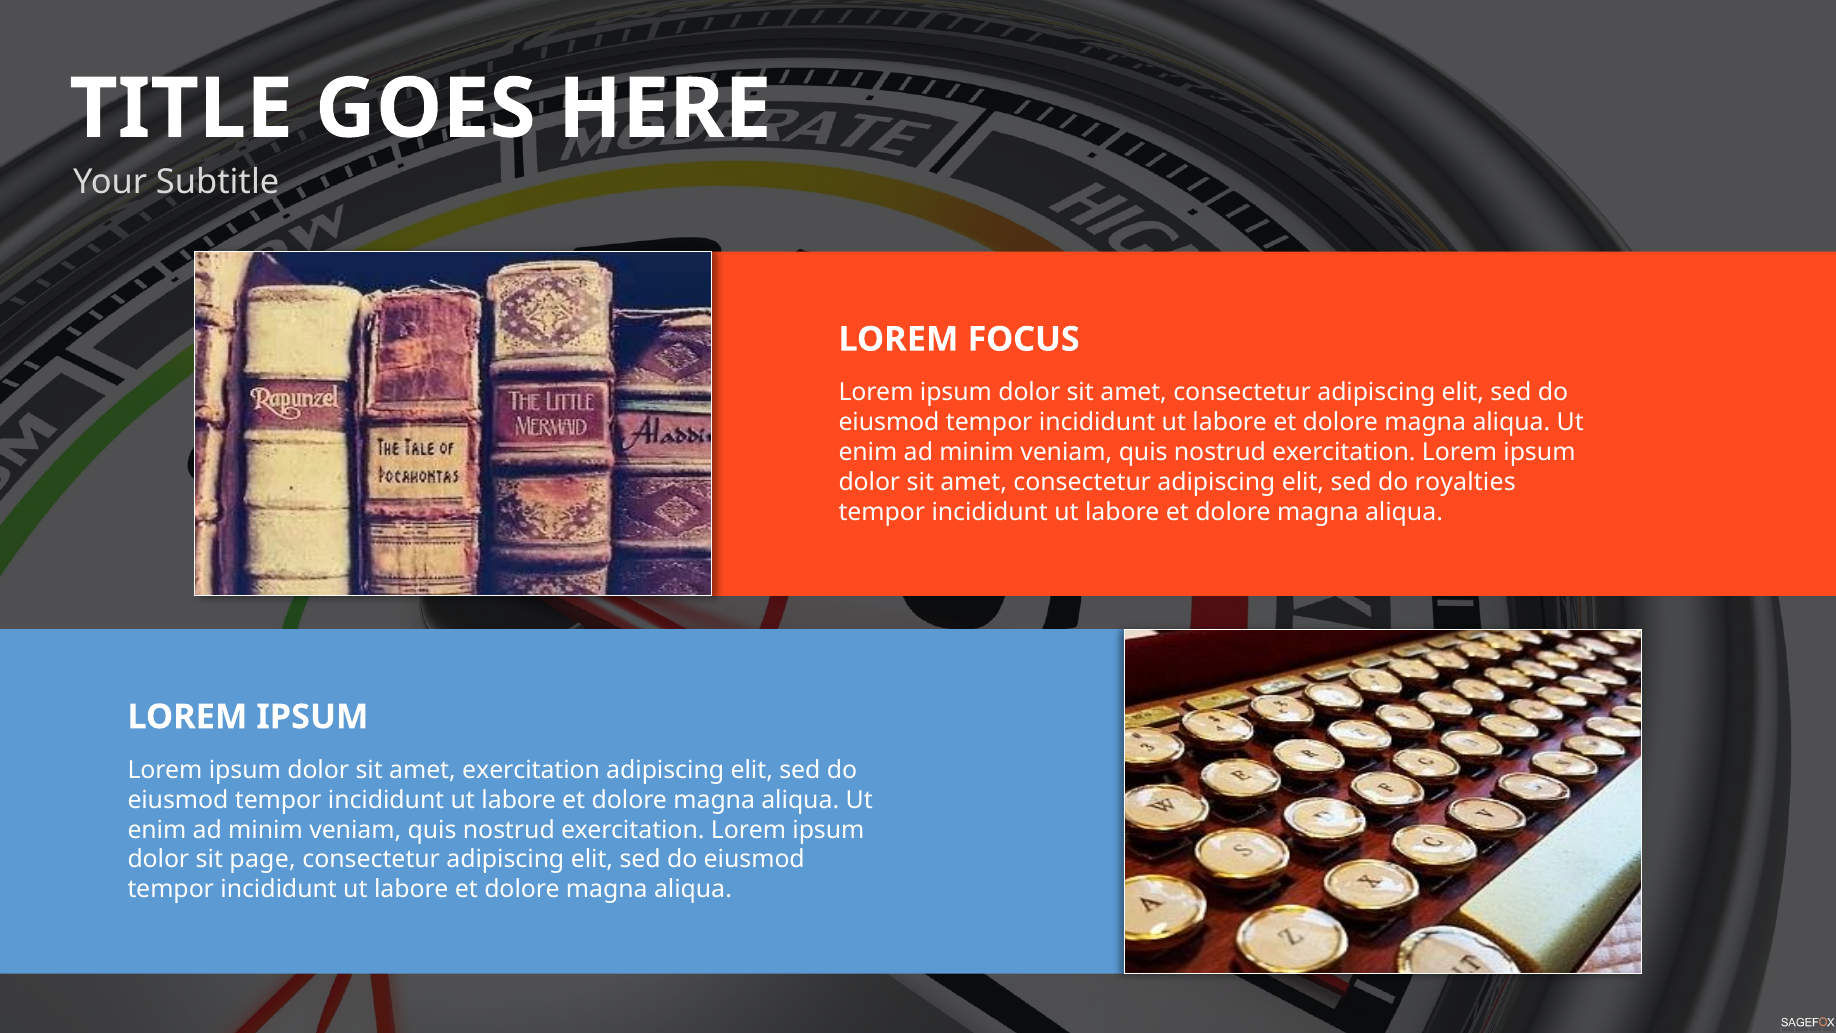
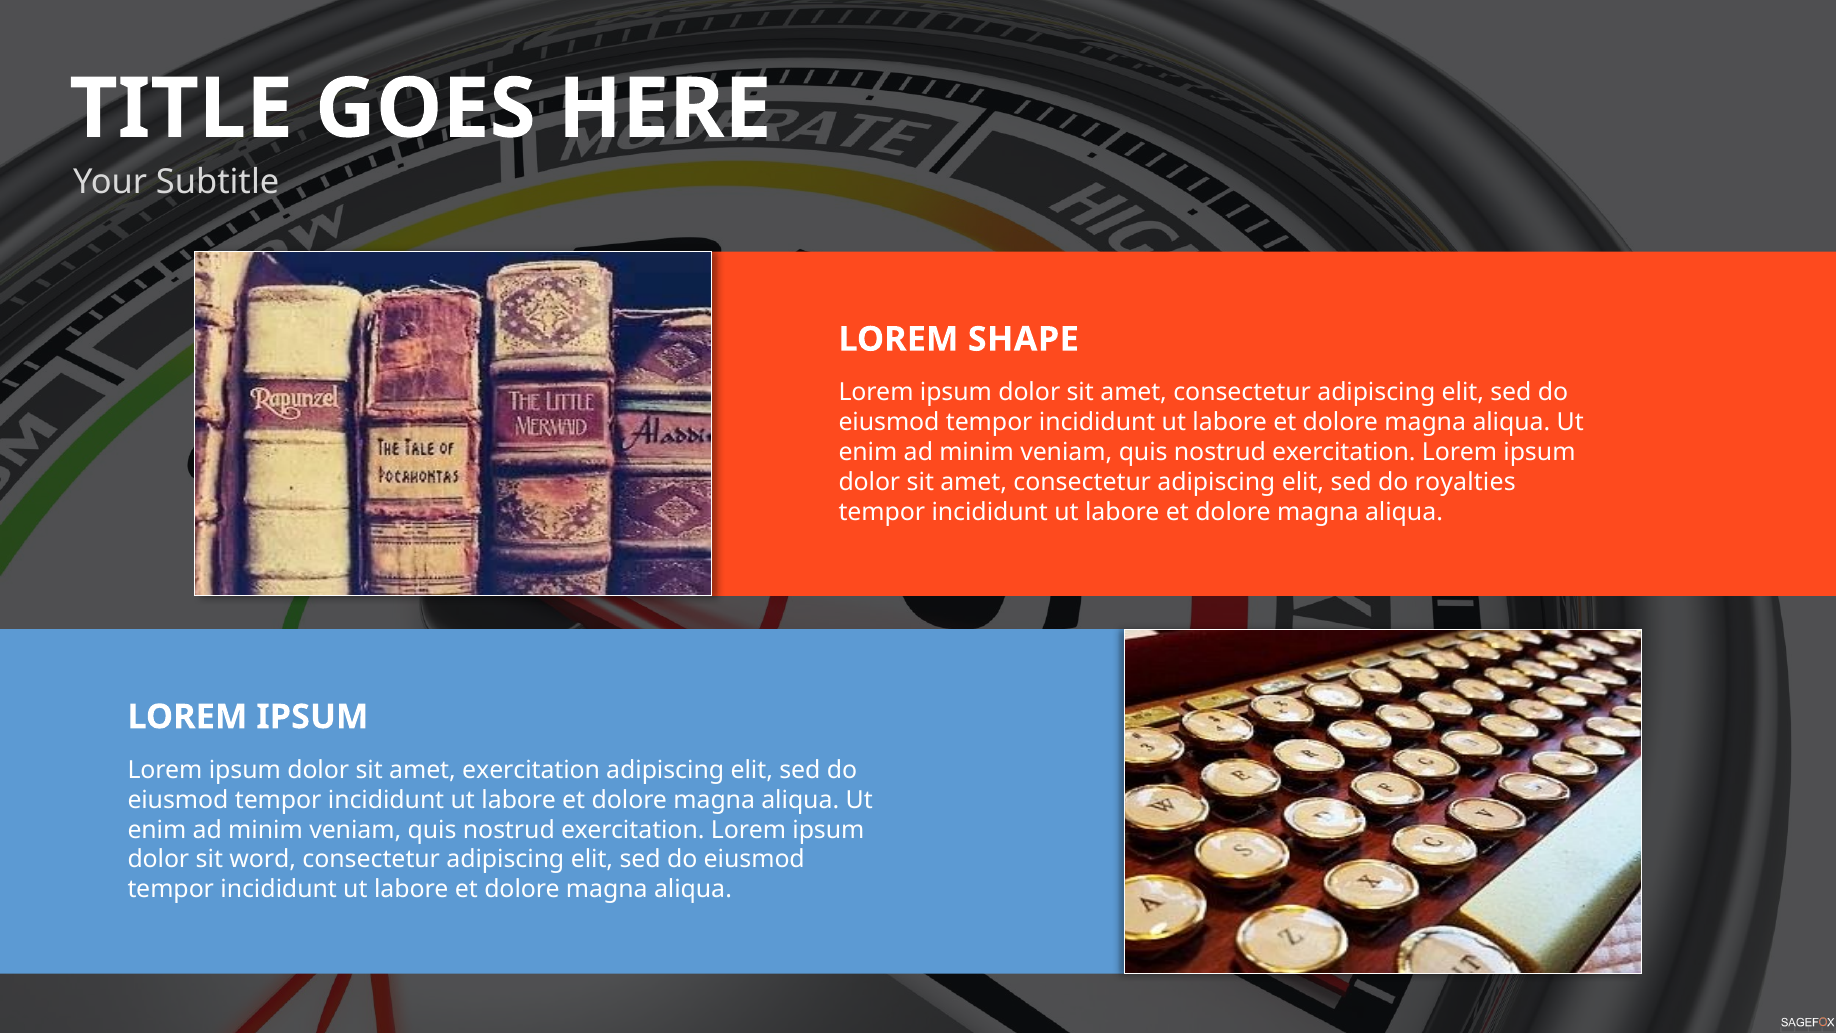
FOCUS: FOCUS -> SHAPE
page: page -> word
